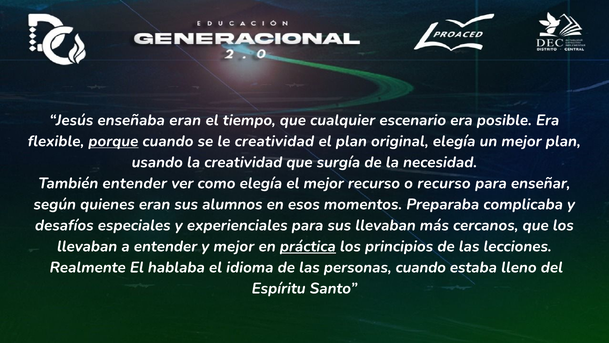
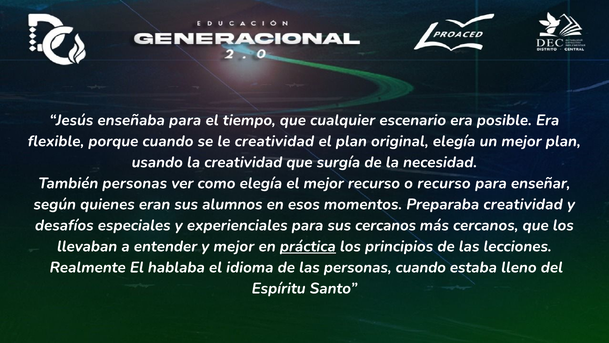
enseñaba eran: eran -> para
porque underline: present -> none
También entender: entender -> personas
Preparaba complicaba: complicaba -> creatividad
sus llevaban: llevaban -> cercanos
